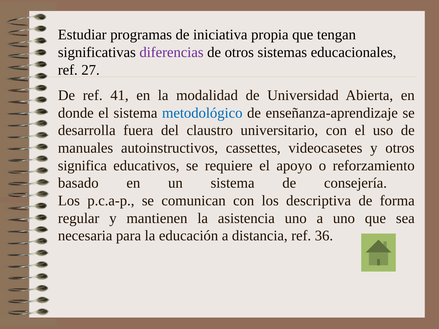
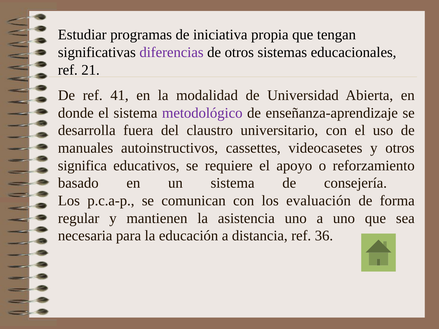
27: 27 -> 21
metodológico colour: blue -> purple
descriptiva: descriptiva -> evaluación
